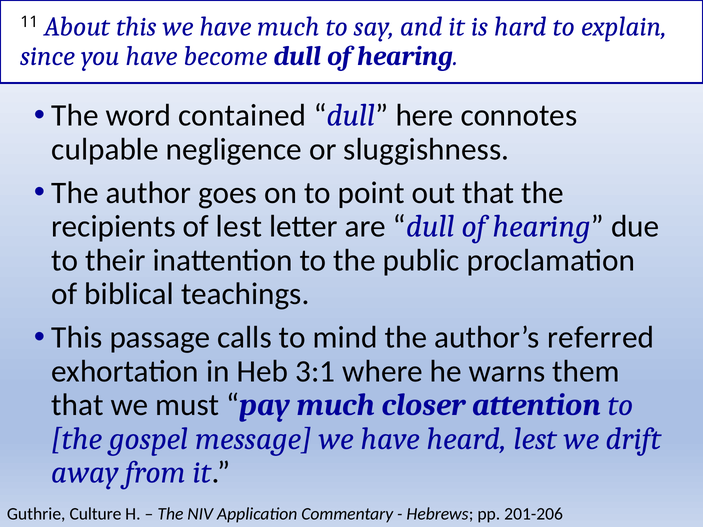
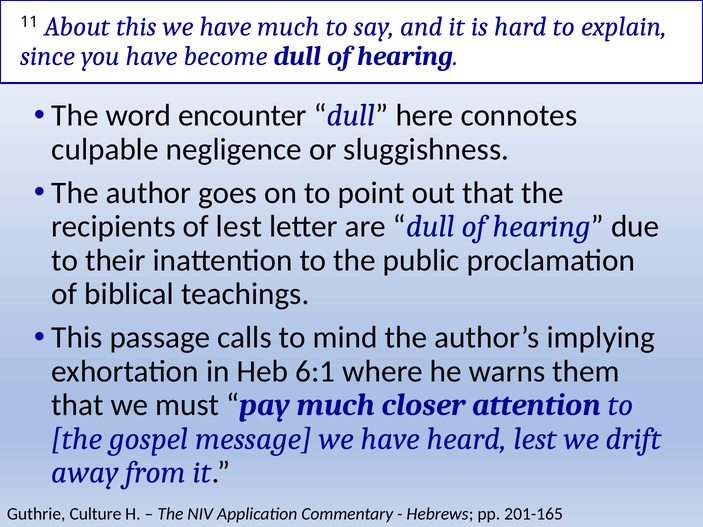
contained: contained -> encounter
referred: referred -> implying
3:1: 3:1 -> 6:1
201-206: 201-206 -> 201-165
